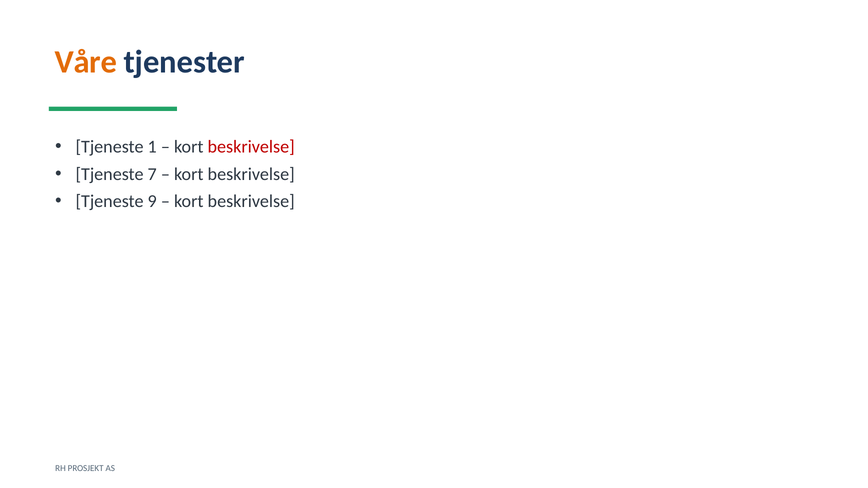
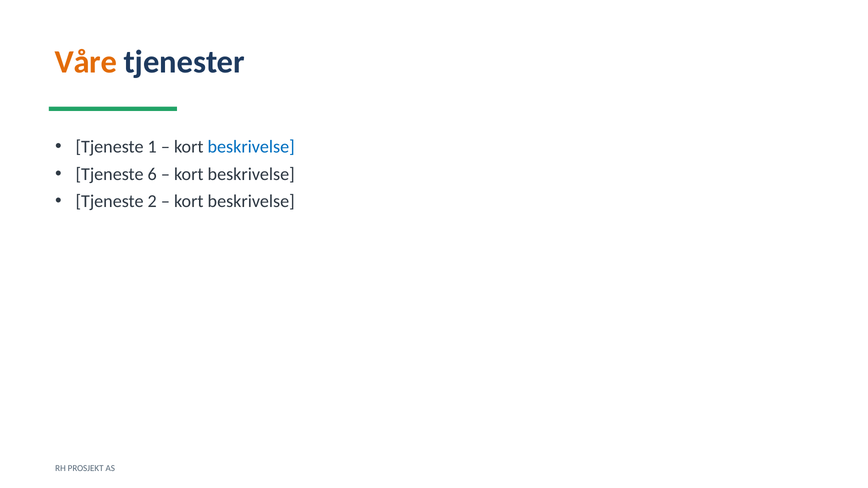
beskrivelse at (251, 147) colour: red -> blue
7: 7 -> 6
9: 9 -> 2
